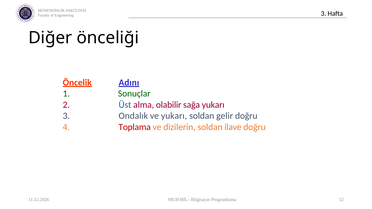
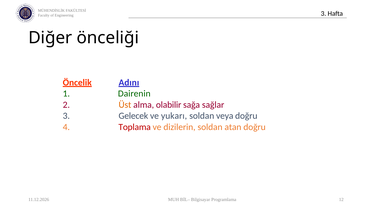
Sonuçlar: Sonuçlar -> Dairenin
Üst colour: blue -> orange
sağa yukarı: yukarı -> sağlar
Ondalık: Ondalık -> Gelecek
gelir: gelir -> veya
ilave: ilave -> atan
